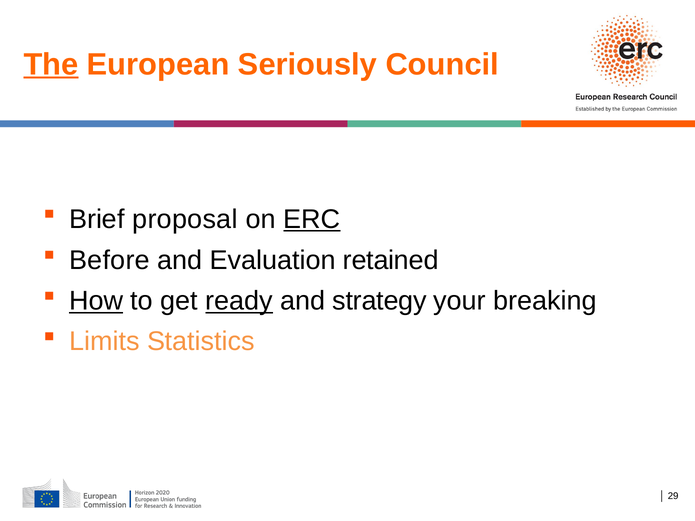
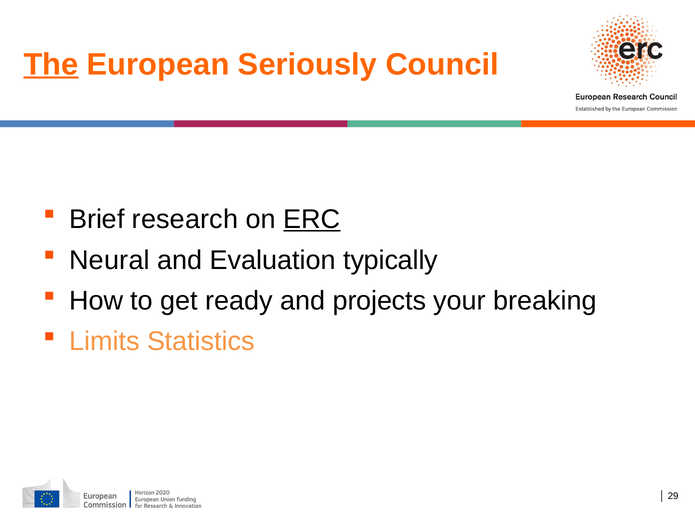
proposal: proposal -> research
Before: Before -> Neural
retained: retained -> typically
How underline: present -> none
ready underline: present -> none
strategy: strategy -> projects
